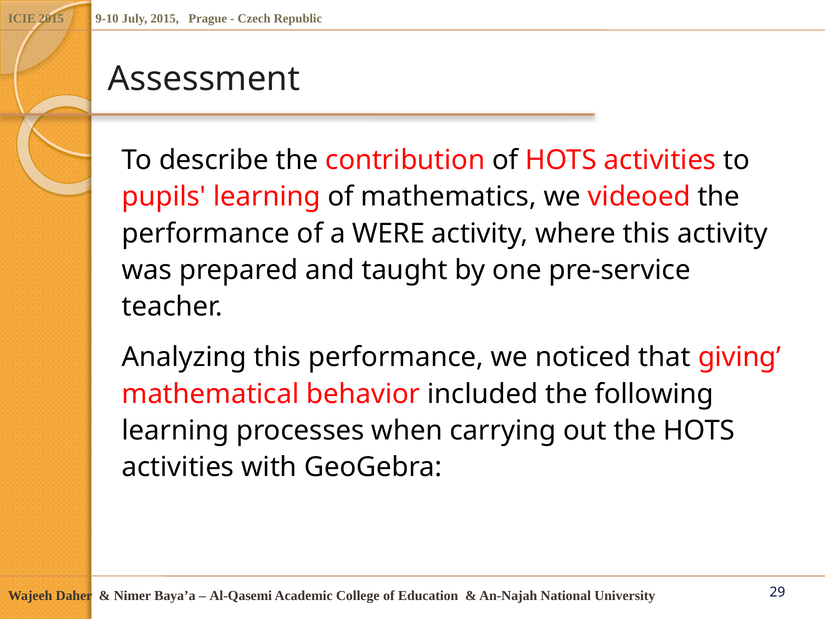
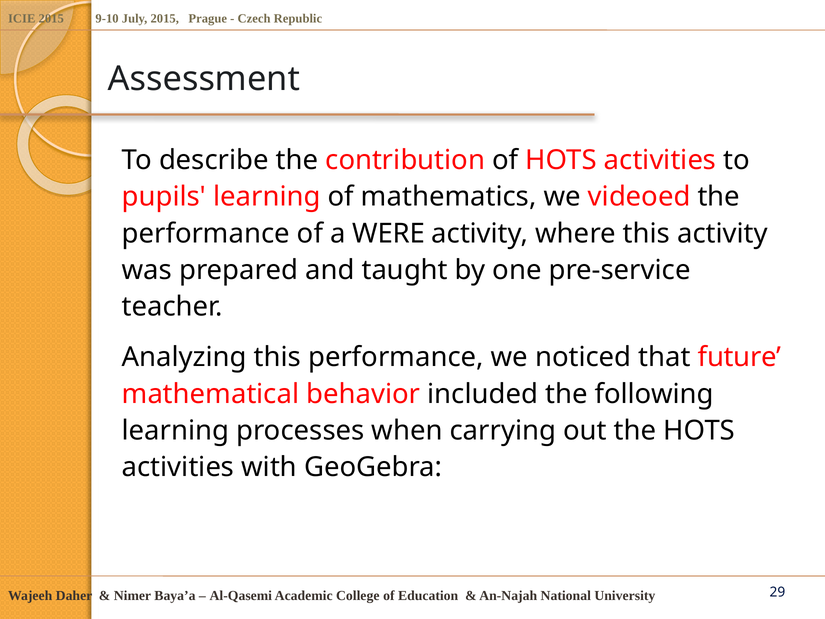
giving: giving -> future
